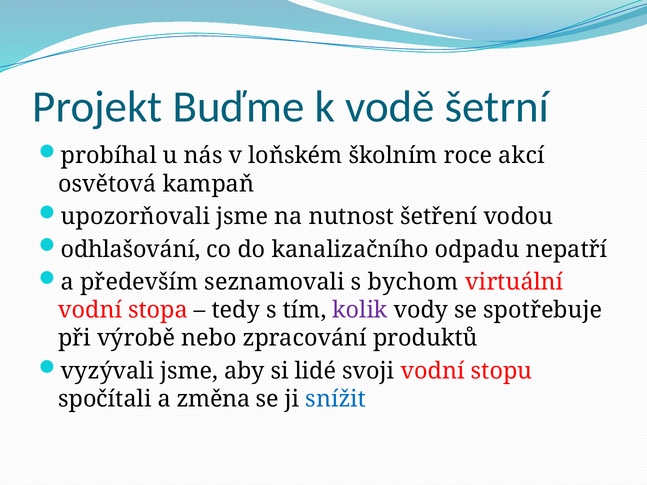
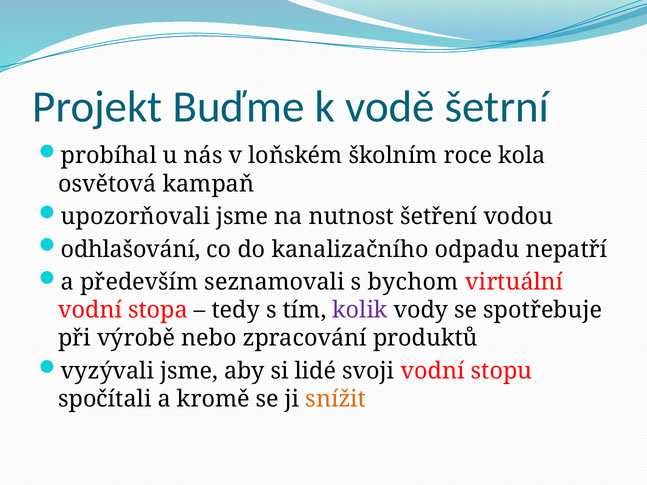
akcí: akcí -> kola
změna: změna -> kromě
snížit colour: blue -> orange
